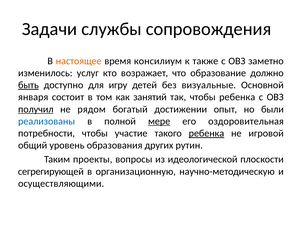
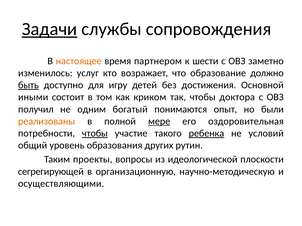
Задачи underline: none -> present
консилиум: консилиум -> партнером
также: также -> шести
визуальные: визуальные -> достижения
января: января -> иными
занятий: занятий -> криком
чтобы ребенка: ребенка -> доктора
получил underline: present -> none
рядом: рядом -> одним
достижении: достижении -> понимаются
реализованы colour: blue -> orange
чтобы at (95, 134) underline: none -> present
игровой: игровой -> условий
